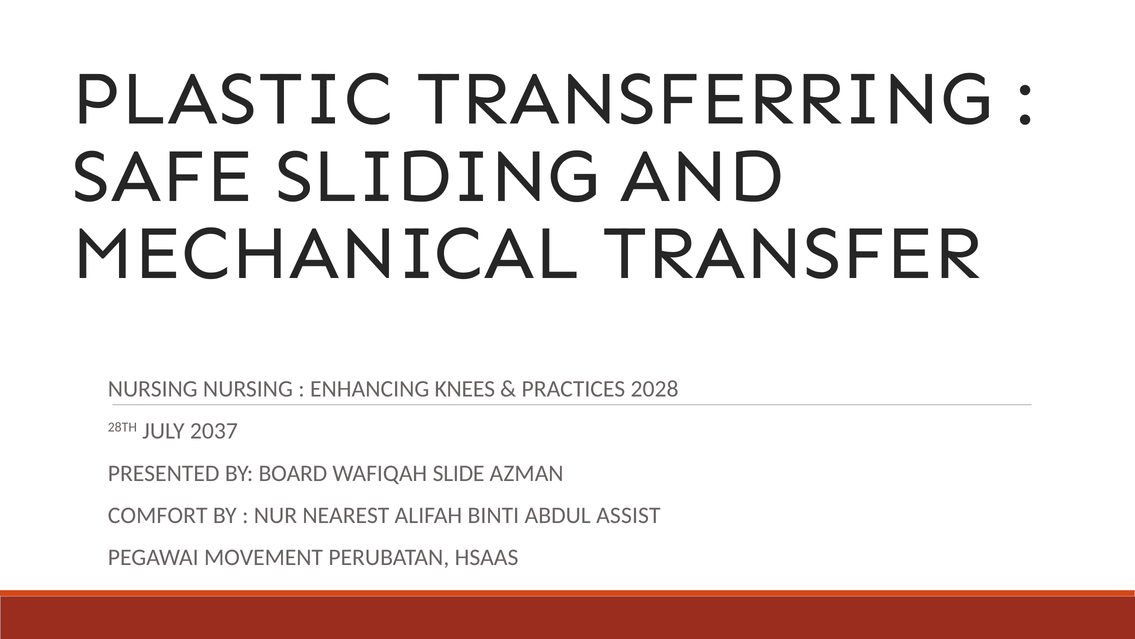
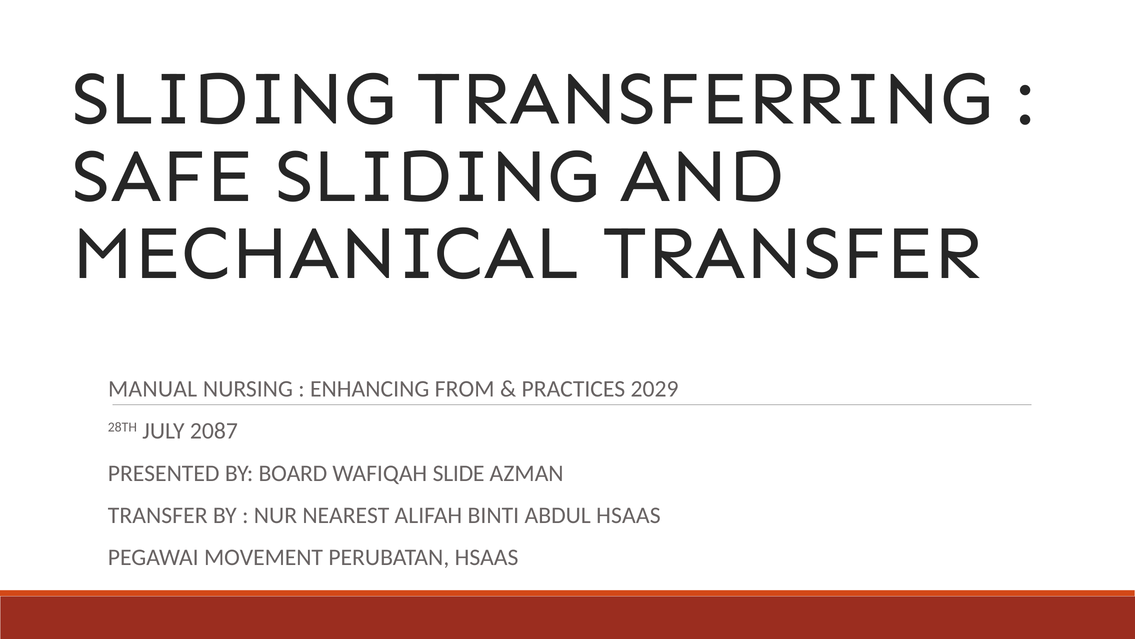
PLASTIC at (233, 99): PLASTIC -> SLIDING
NURSING at (153, 389): NURSING -> MANUAL
KNEES: KNEES -> FROM
2028: 2028 -> 2029
2037: 2037 -> 2087
COMFORT at (158, 515): COMFORT -> TRANSFER
ABDUL ASSIST: ASSIST -> HSAAS
